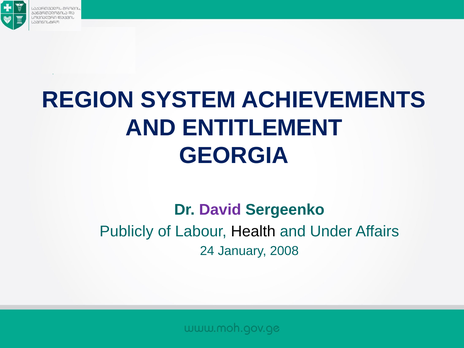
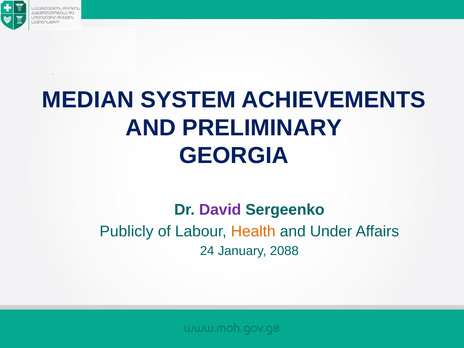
REGION: REGION -> MEDIAN
ENTITLEMENT: ENTITLEMENT -> PRELIMINARY
Health colour: black -> orange
2008: 2008 -> 2088
